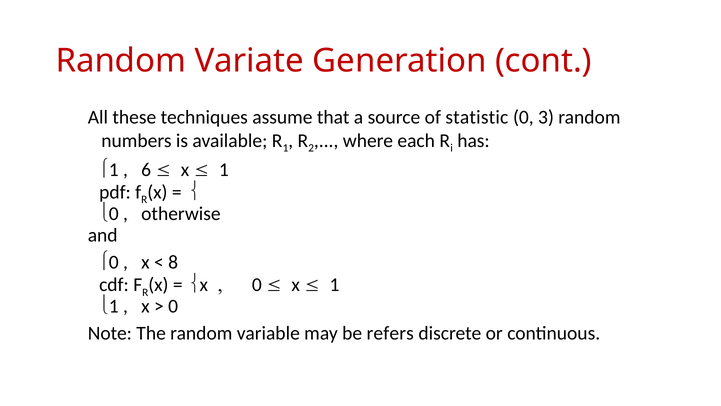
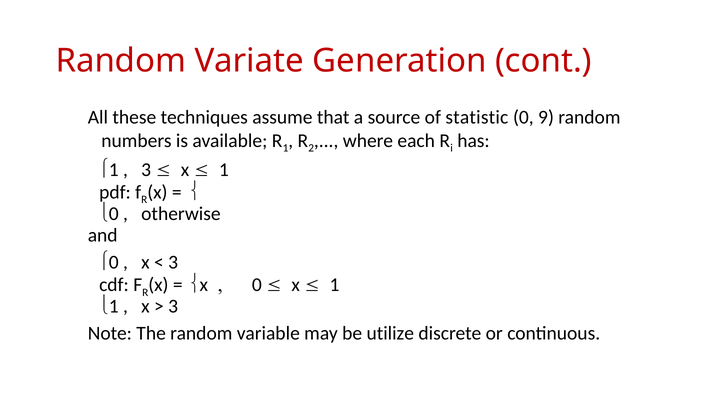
3: 3 -> 9
6 at (146, 170): 6 -> 3
8 at (173, 262): 8 -> 3
0 at (173, 306): 0 -> 3
refers: refers -> utilize
